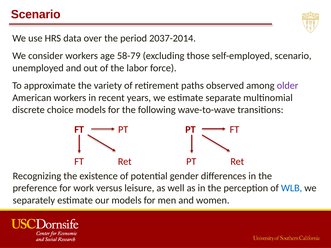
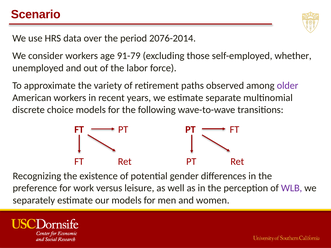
2037-2014: 2037-2014 -> 2076-2014
58-79: 58-79 -> 91-79
self-employed scenario: scenario -> whether
WLB colour: blue -> purple
